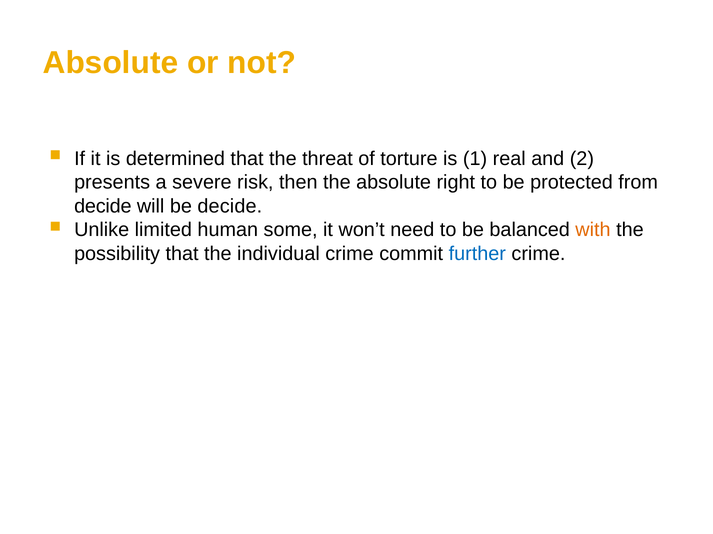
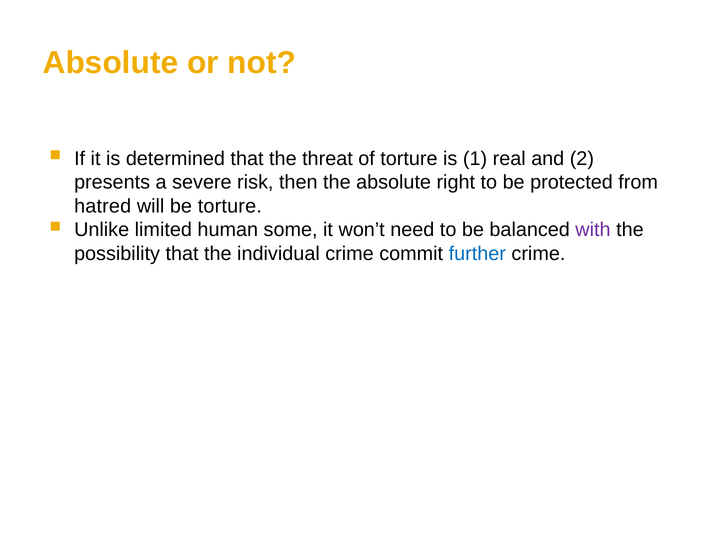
decide at (103, 206): decide -> hatred
be decide: decide -> torture
with colour: orange -> purple
